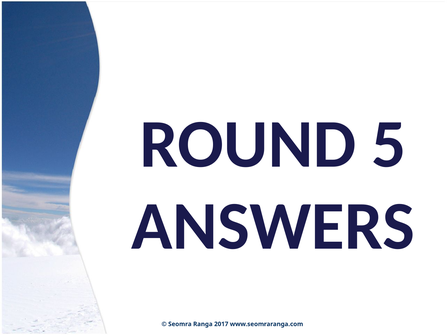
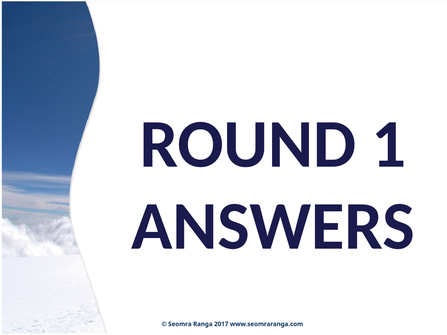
5: 5 -> 1
